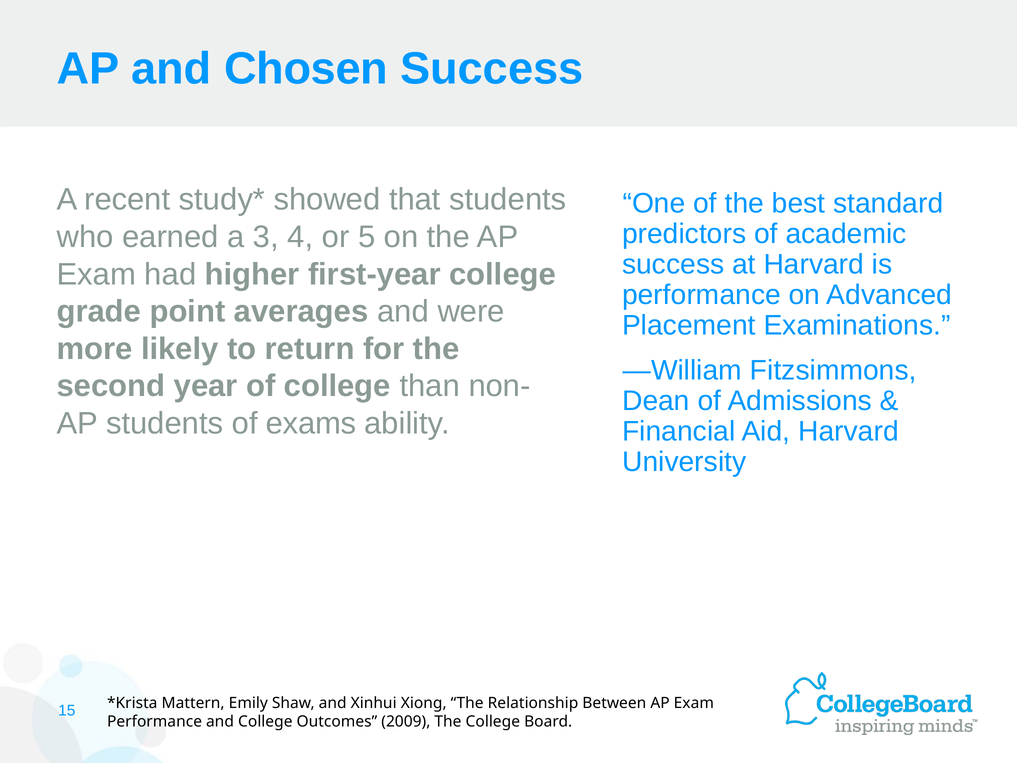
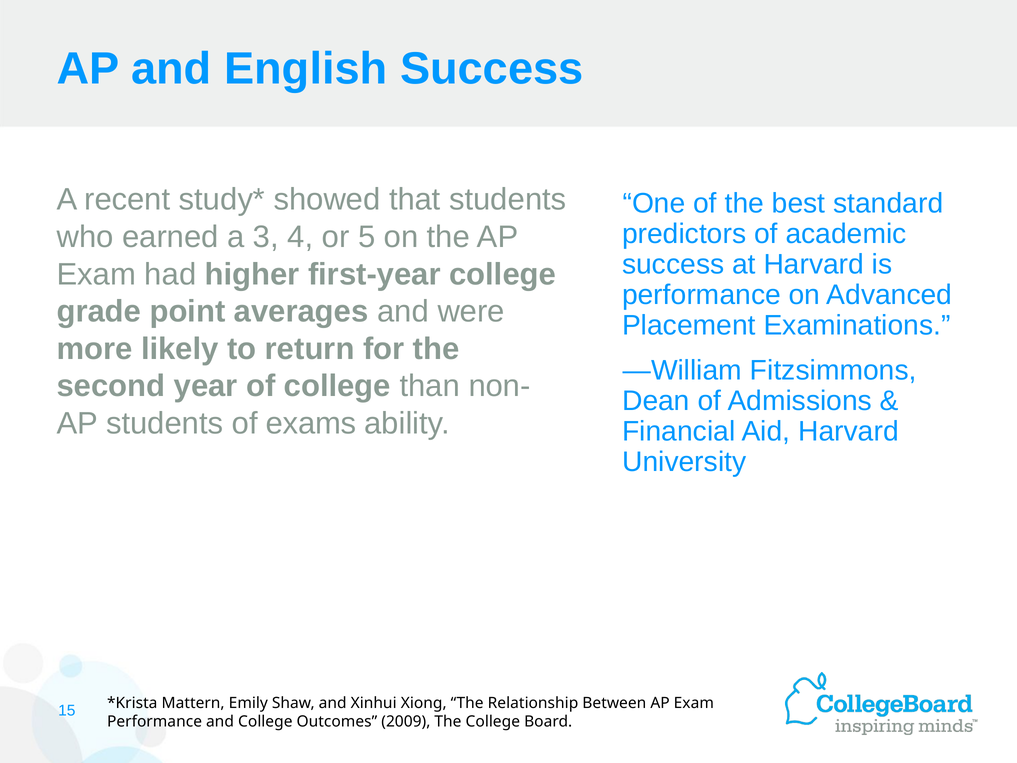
Chosen: Chosen -> English
